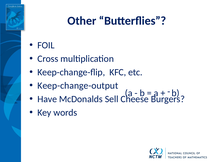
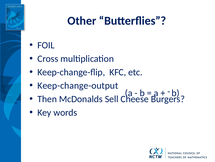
Have: Have -> Then
